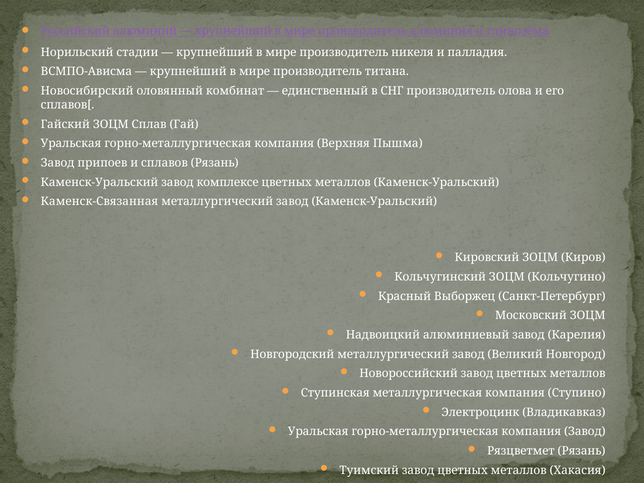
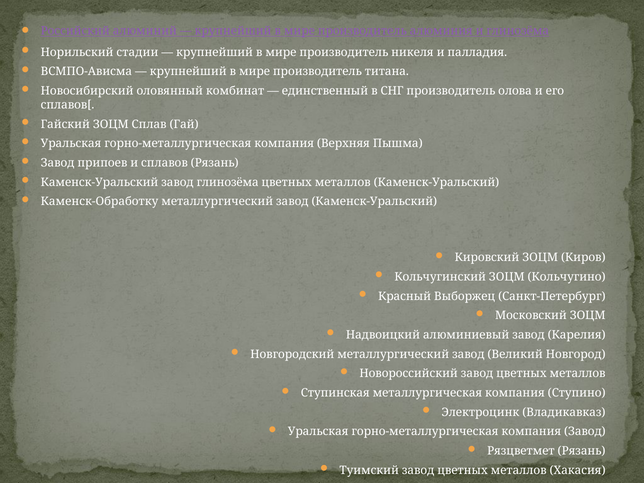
завод комплексе: комплексе -> глинозёма
Каменск-Связанная: Каменск-Связанная -> Каменск-Обработку
